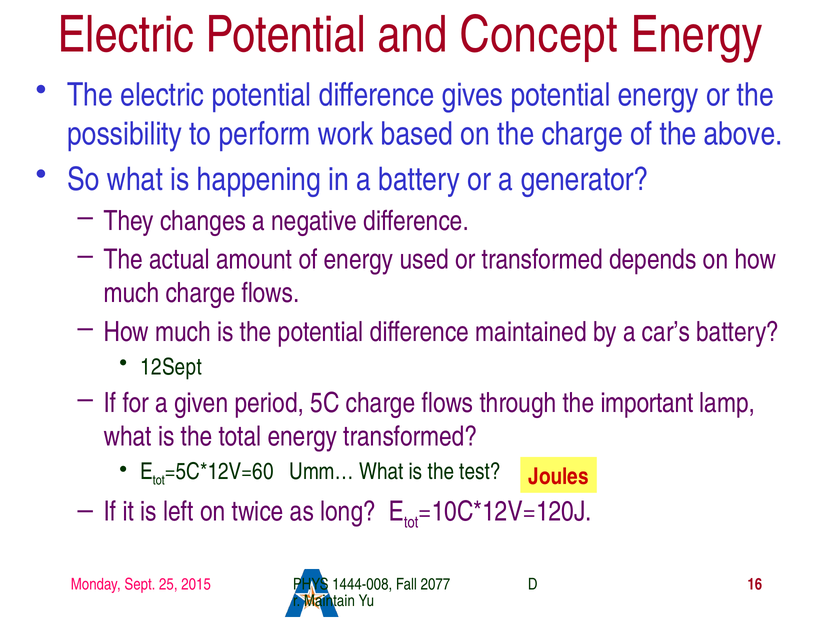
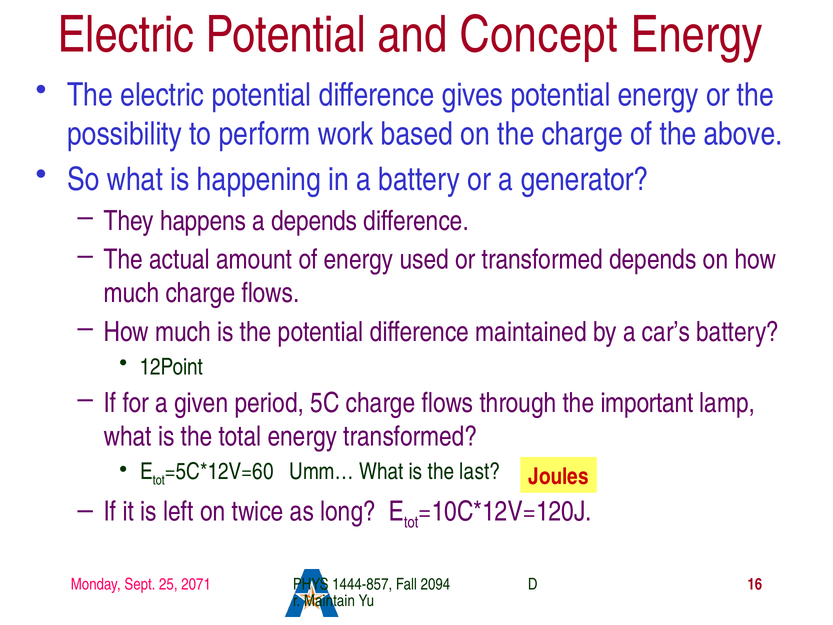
changes: changes -> happens
a negative: negative -> depends
12Sept: 12Sept -> 12Point
test: test -> last
2015: 2015 -> 2071
1444-008: 1444-008 -> 1444-857
2077: 2077 -> 2094
